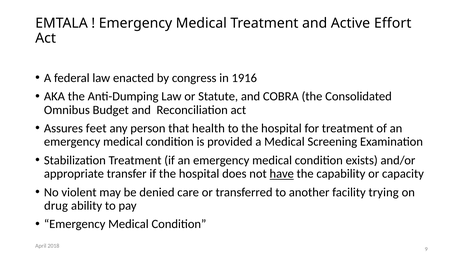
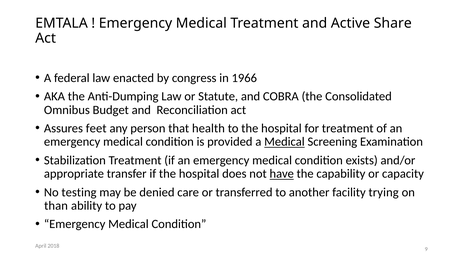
Effort: Effort -> Share
1916: 1916 -> 1966
Medical at (284, 142) underline: none -> present
violent: violent -> testing
drug: drug -> than
